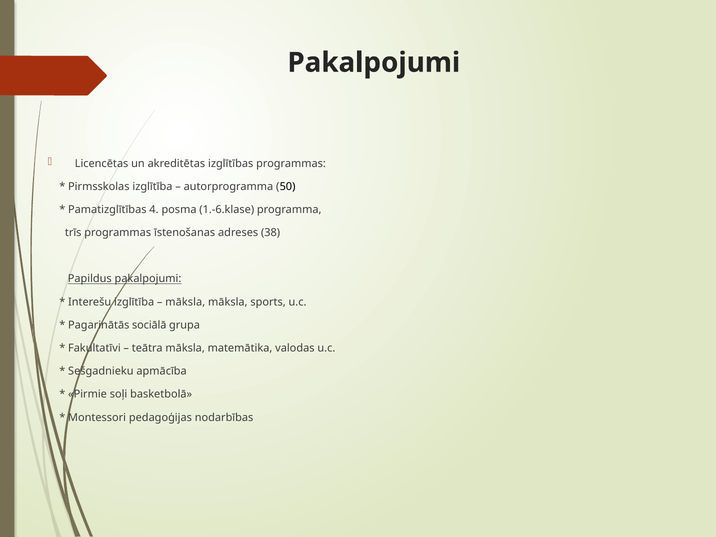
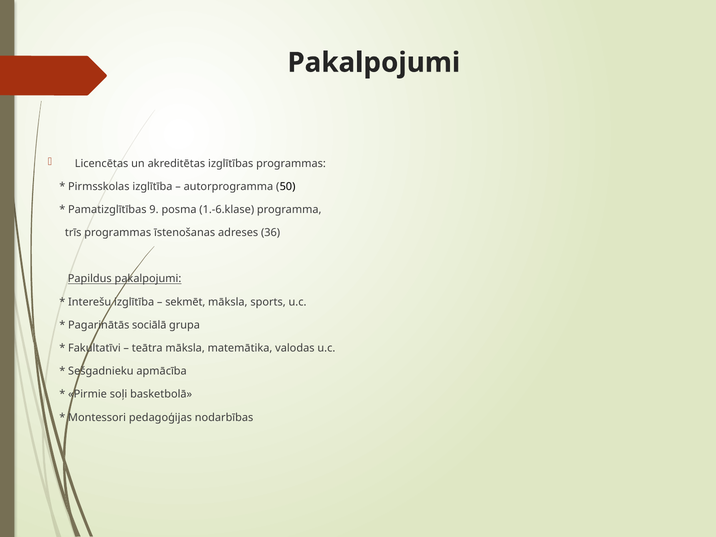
4: 4 -> 9
38: 38 -> 36
māksla at (185, 302): māksla -> sekmēt
